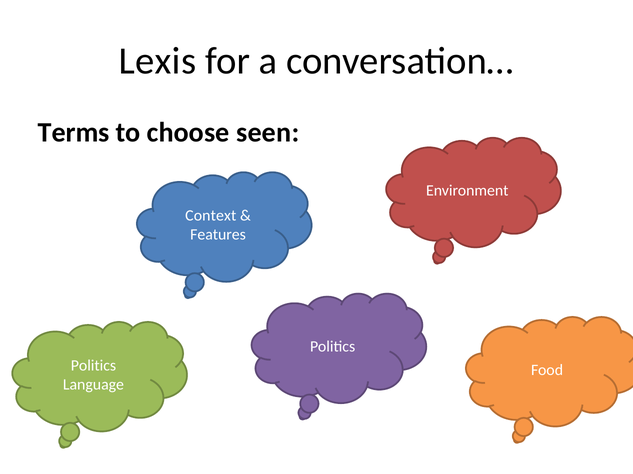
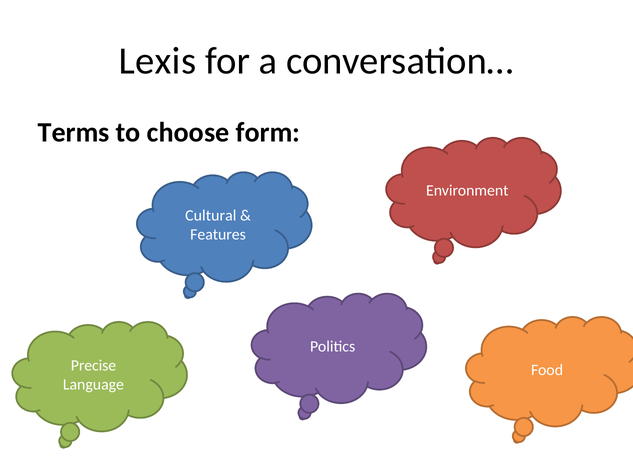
seen: seen -> form
Context: Context -> Cultural
Politics at (93, 366): Politics -> Precise
